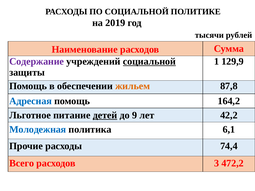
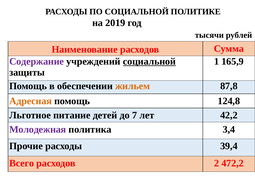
129,9: 129,9 -> 165,9
Адресная colour: blue -> orange
164,2: 164,2 -> 124,8
детей underline: present -> none
9: 9 -> 7
Молодежная colour: blue -> purple
6,1: 6,1 -> 3,4
74,4: 74,4 -> 39,4
3: 3 -> 2
